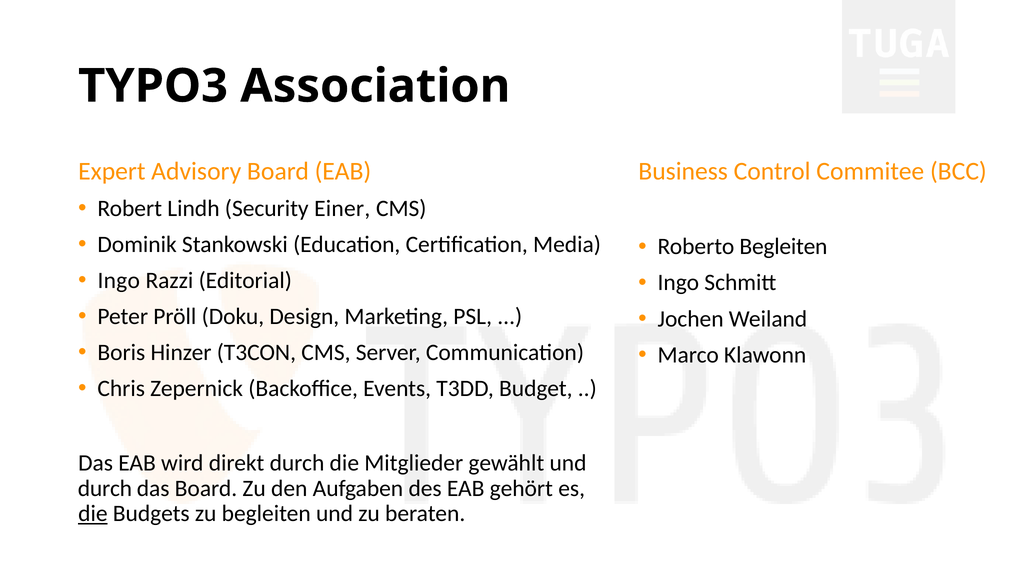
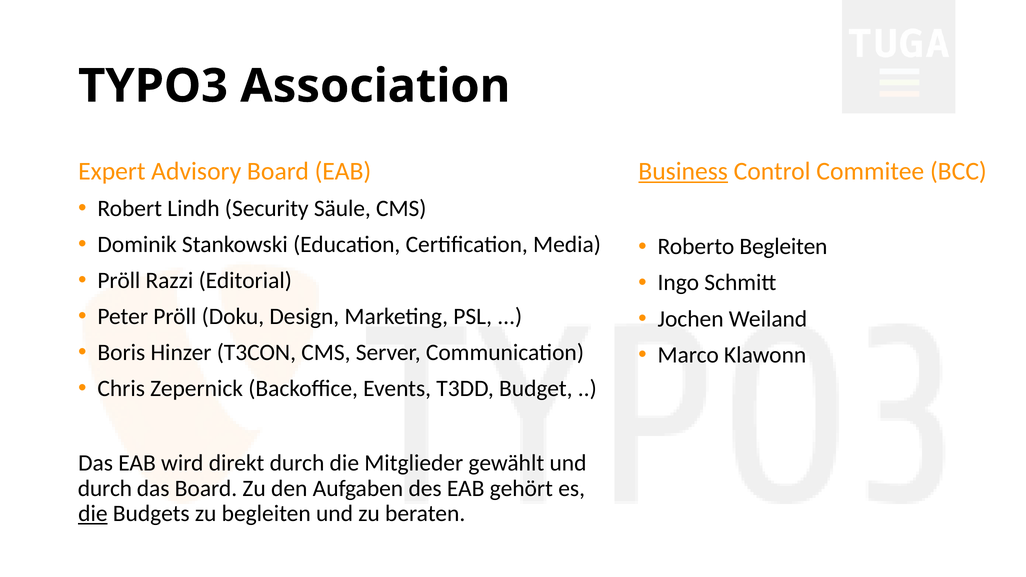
Business underline: none -> present
Einer: Einer -> Säule
Ingo at (119, 280): Ingo -> Pröll
